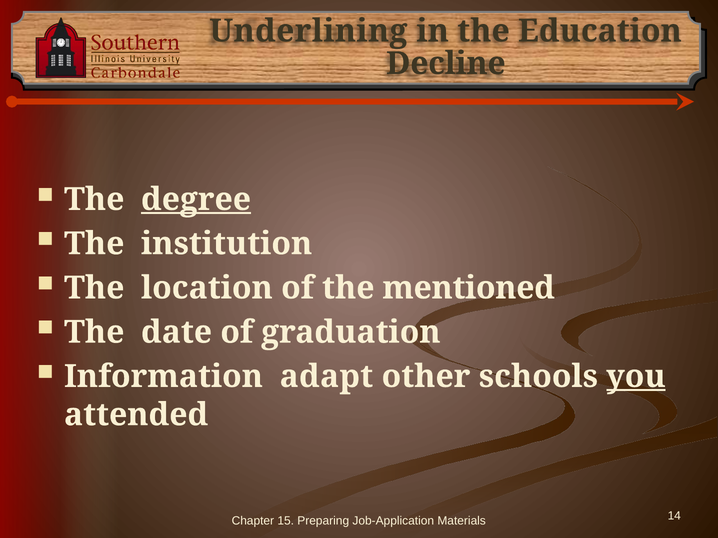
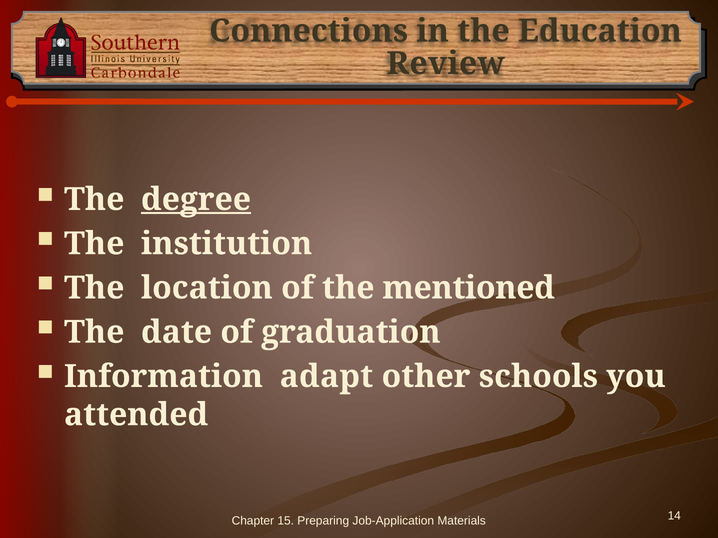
Underlining: Underlining -> Connections
Decline: Decline -> Review
you underline: present -> none
